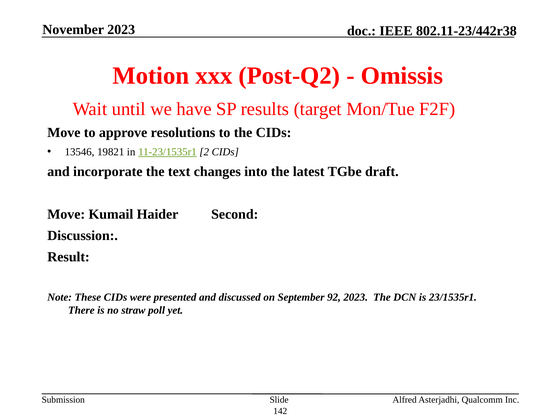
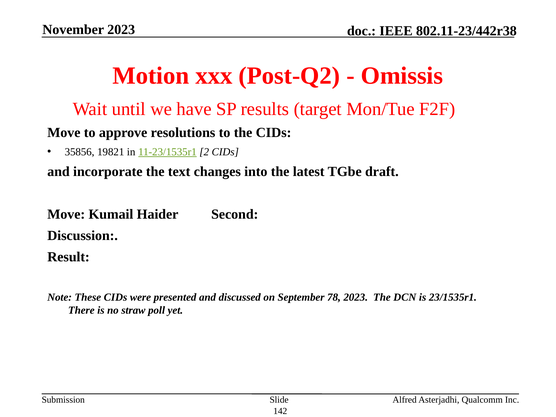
13546: 13546 -> 35856
92: 92 -> 78
